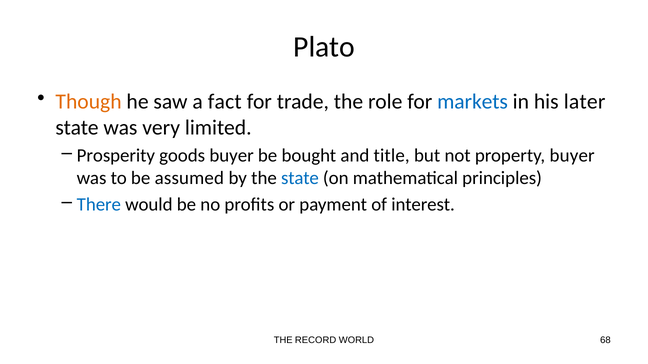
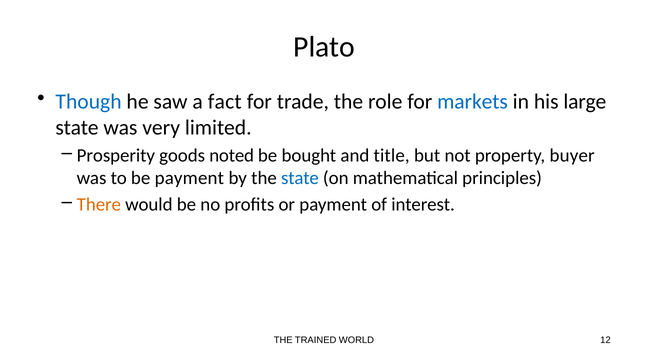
Though colour: orange -> blue
later: later -> large
goods buyer: buyer -> noted
be assumed: assumed -> payment
There colour: blue -> orange
RECORD: RECORD -> TRAINED
68: 68 -> 12
